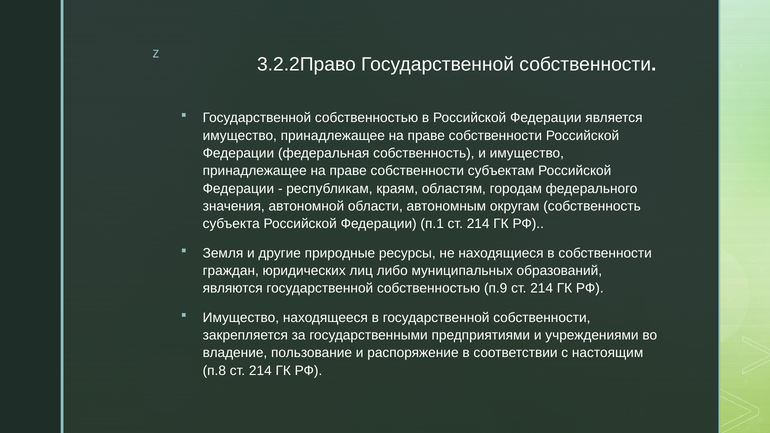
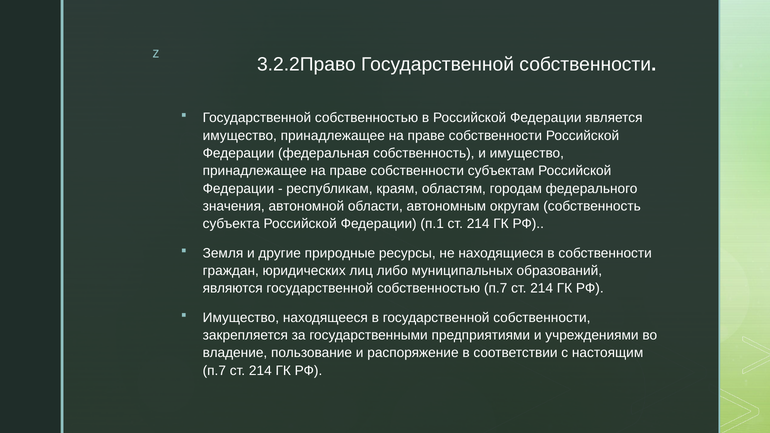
собственностью п.9: п.9 -> п.7
п.8 at (214, 371): п.8 -> п.7
